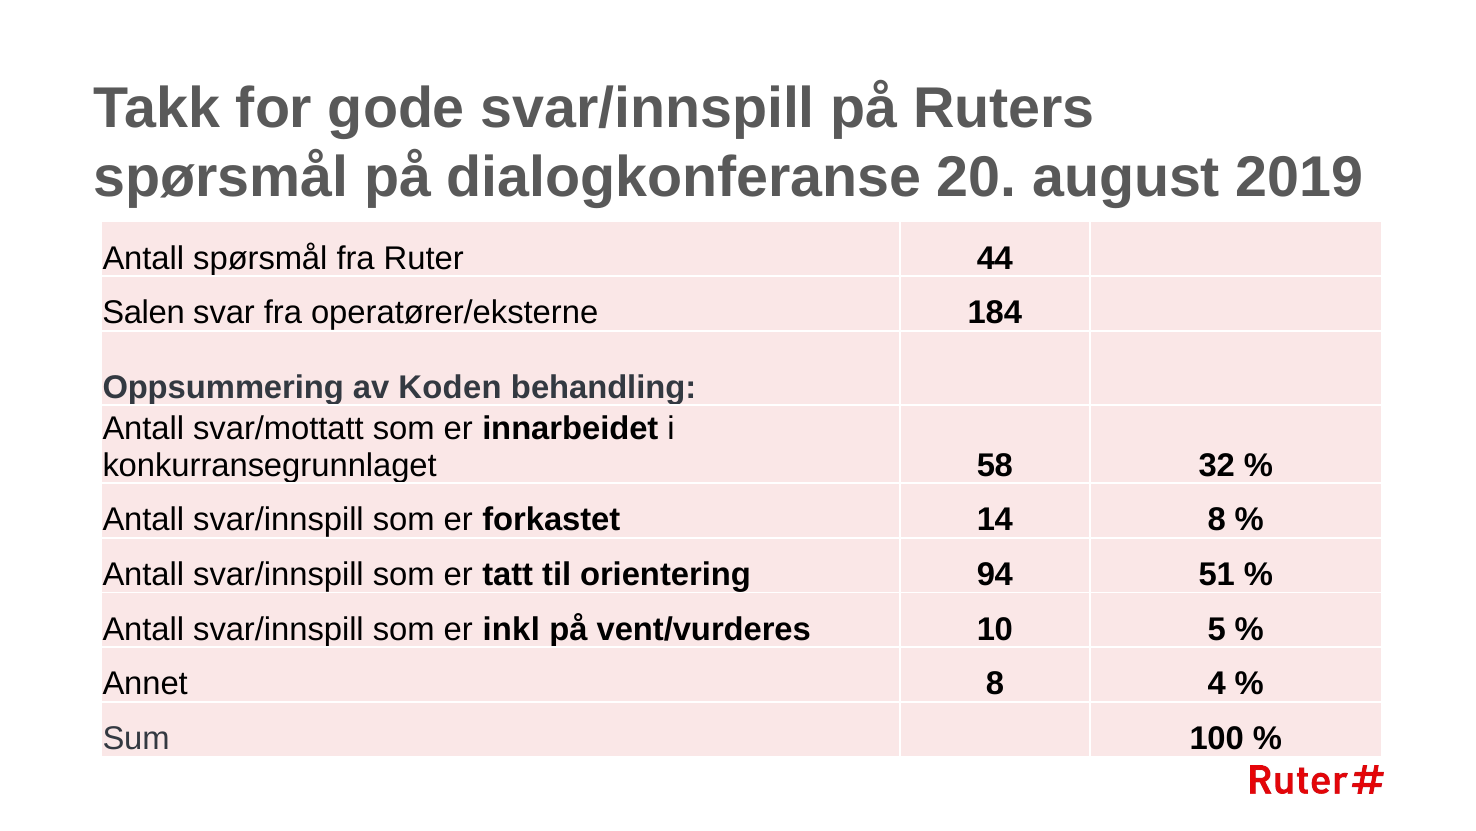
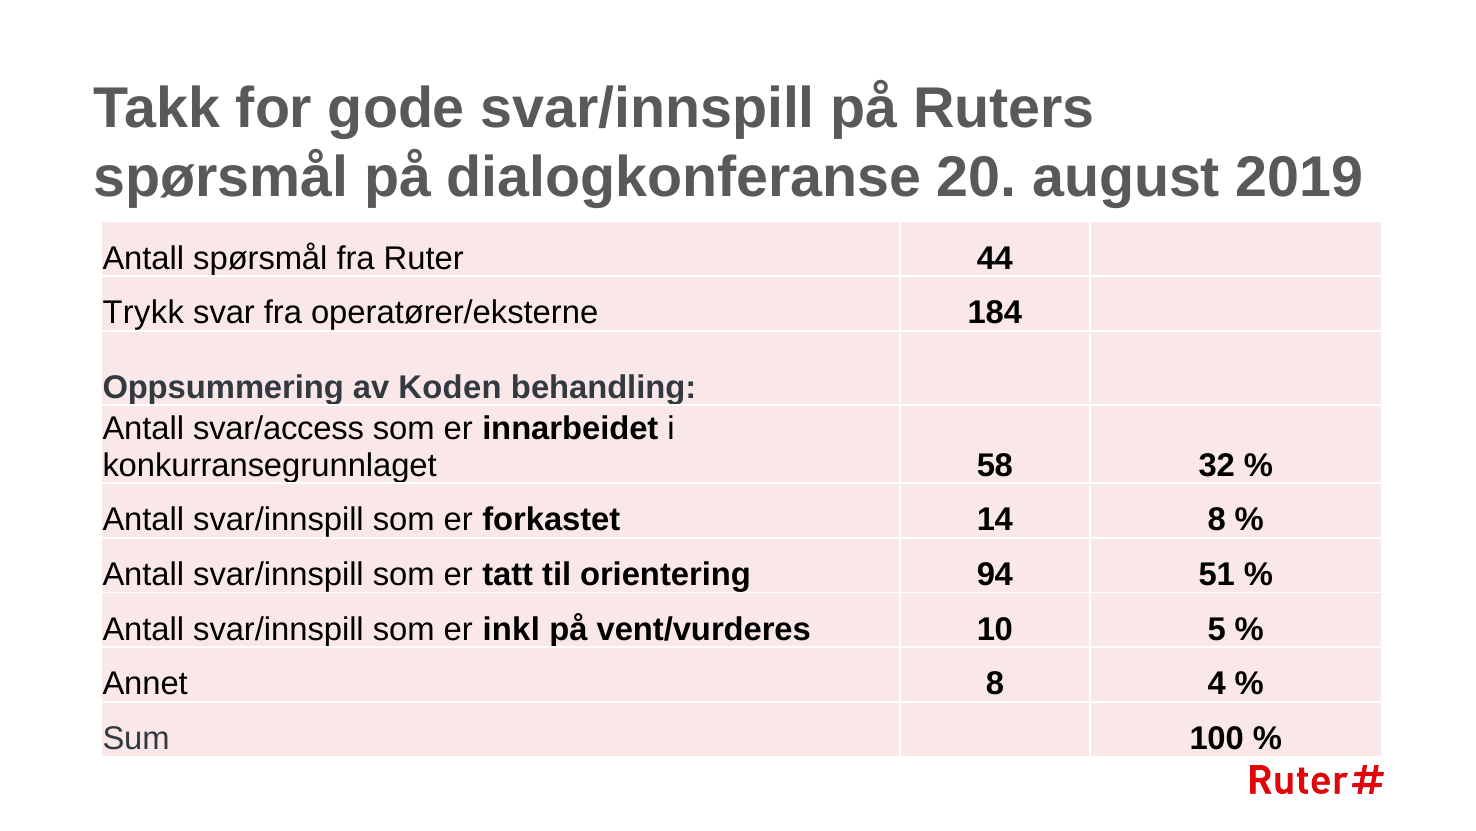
Salen: Salen -> Trykk
svar/mottatt: svar/mottatt -> svar/access
